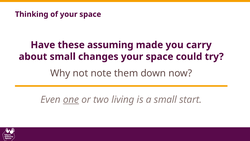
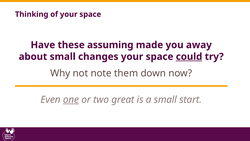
carry: carry -> away
could underline: none -> present
living: living -> great
